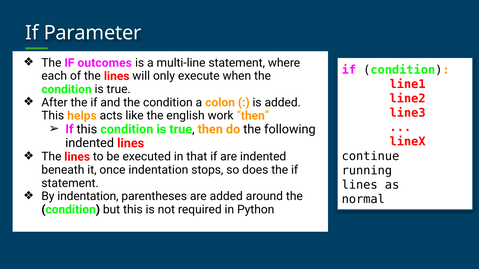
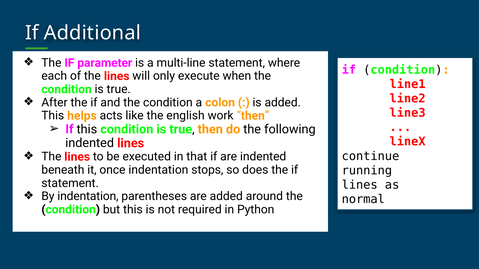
Parameter: Parameter -> Additional
outcomes: outcomes -> parameter
